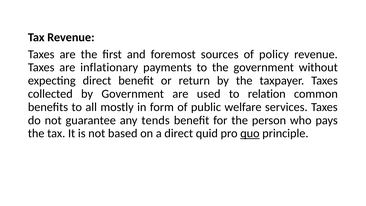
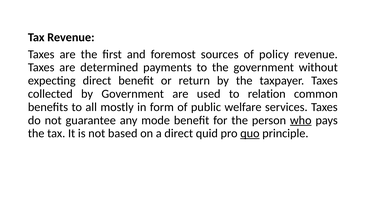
inflationary: inflationary -> determined
tends: tends -> mode
who underline: none -> present
